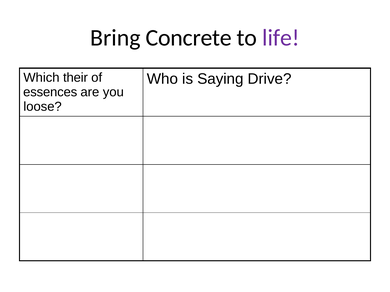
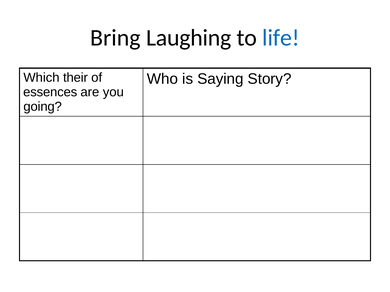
Concrete: Concrete -> Laughing
life colour: purple -> blue
Drive: Drive -> Story
loose: loose -> going
